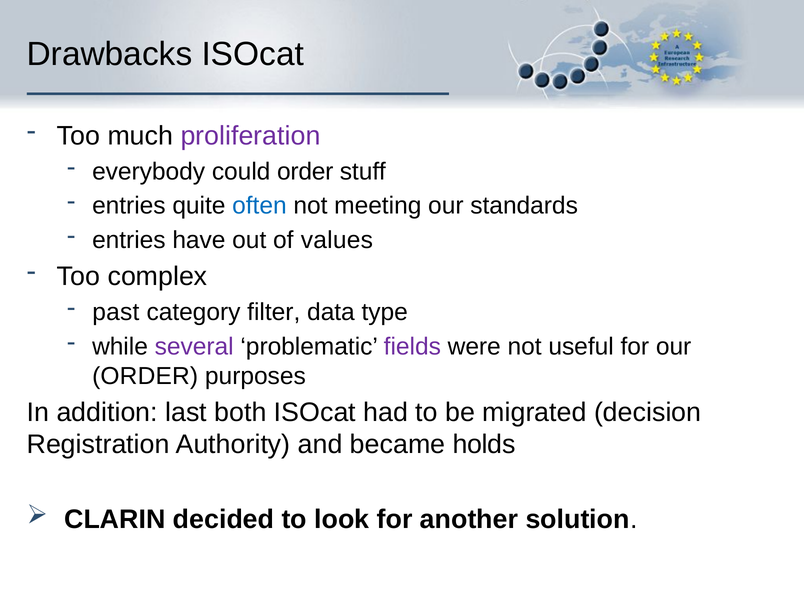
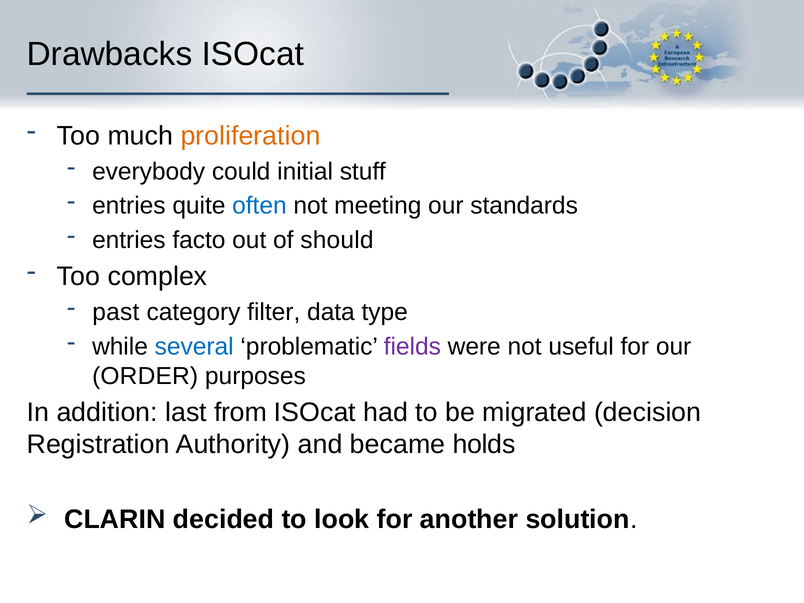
proliferation colour: purple -> orange
could order: order -> initial
have: have -> facto
values: values -> should
several colour: purple -> blue
both: both -> from
